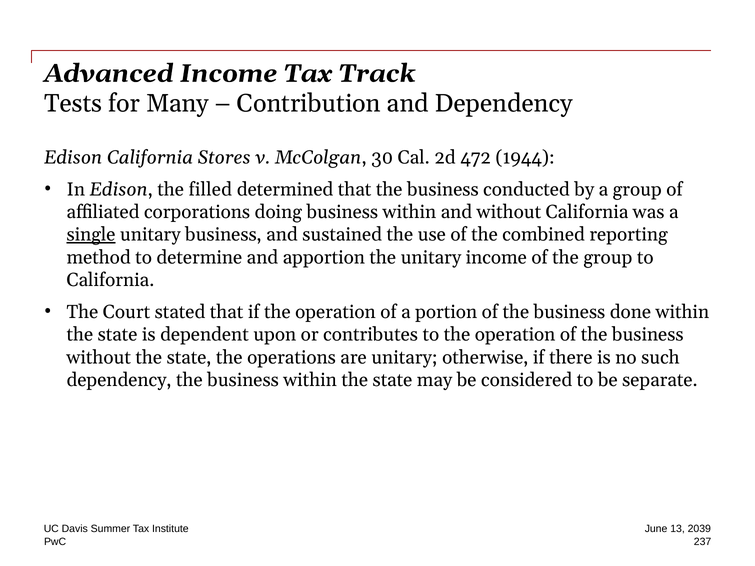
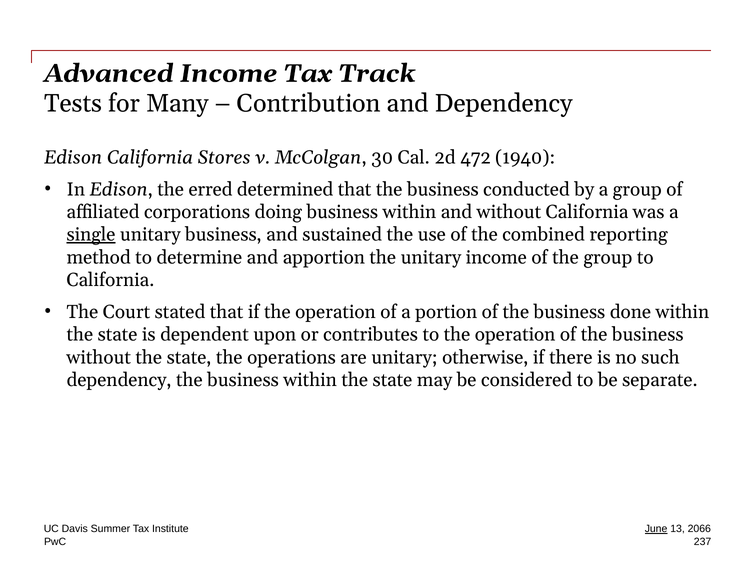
1944: 1944 -> 1940
filled: filled -> erred
June underline: none -> present
2039: 2039 -> 2066
